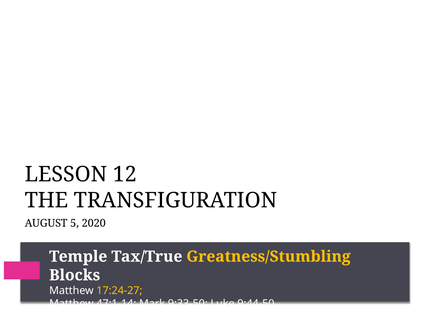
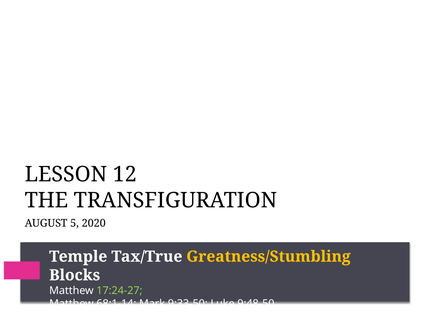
17:24-27 colour: yellow -> light green
47:1-14: 47:1-14 -> 68:1-14
9:44-50: 9:44-50 -> 9:48-50
